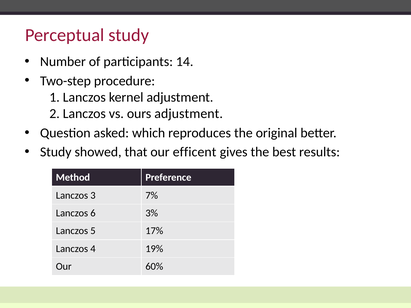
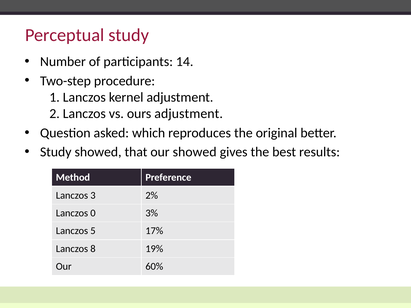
our efficent: efficent -> showed
7%: 7% -> 2%
6: 6 -> 0
4: 4 -> 8
